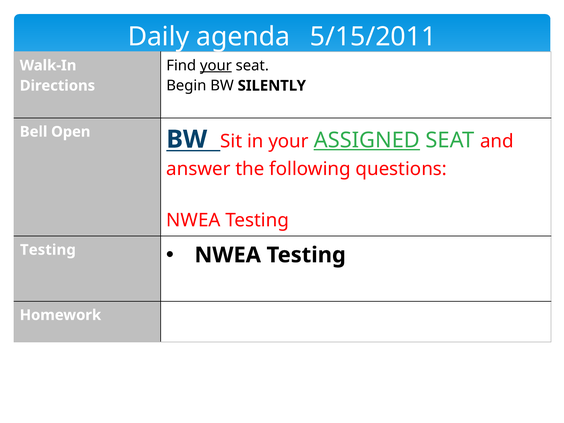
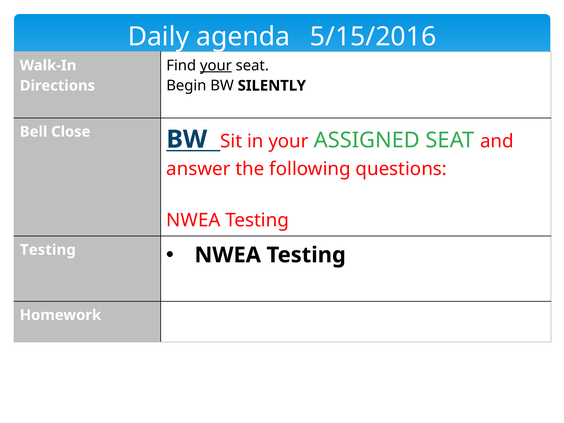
5/15/2011: 5/15/2011 -> 5/15/2016
Open: Open -> Close
ASSIGNED underline: present -> none
